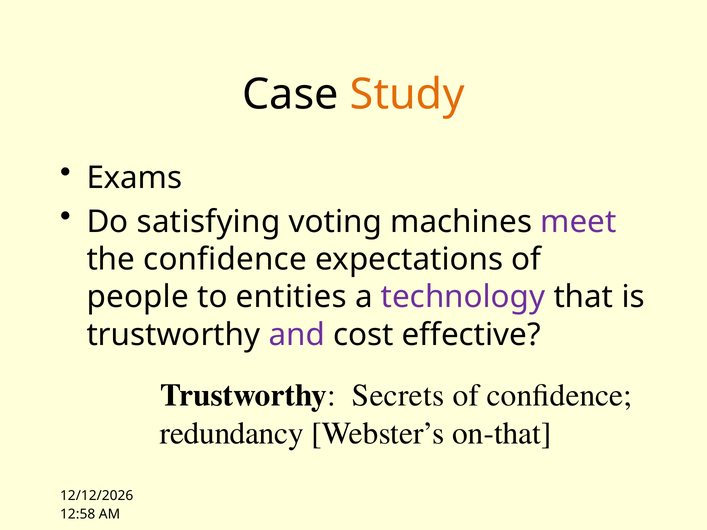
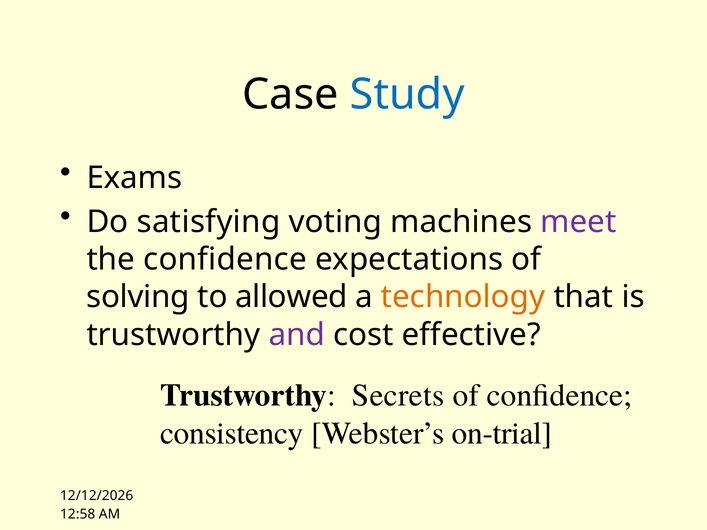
Study colour: orange -> blue
people: people -> solving
entities: entities -> allowed
technology colour: purple -> orange
redundancy: redundancy -> consistency
on-that: on-that -> on-trial
